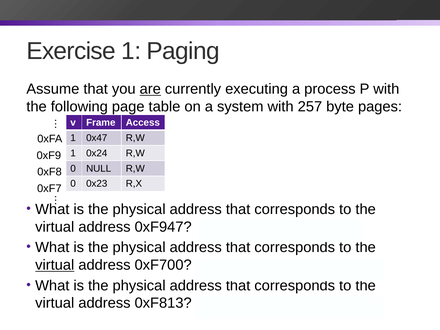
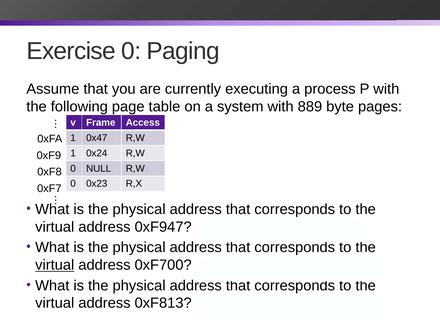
Exercise 1: 1 -> 0
are underline: present -> none
257: 257 -> 889
